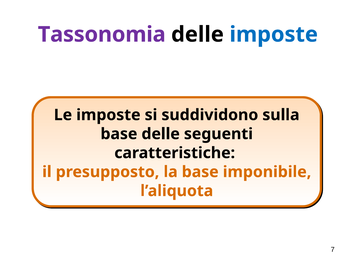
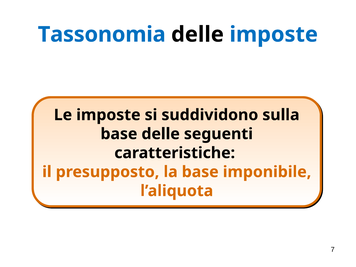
Tassonomia colour: purple -> blue
